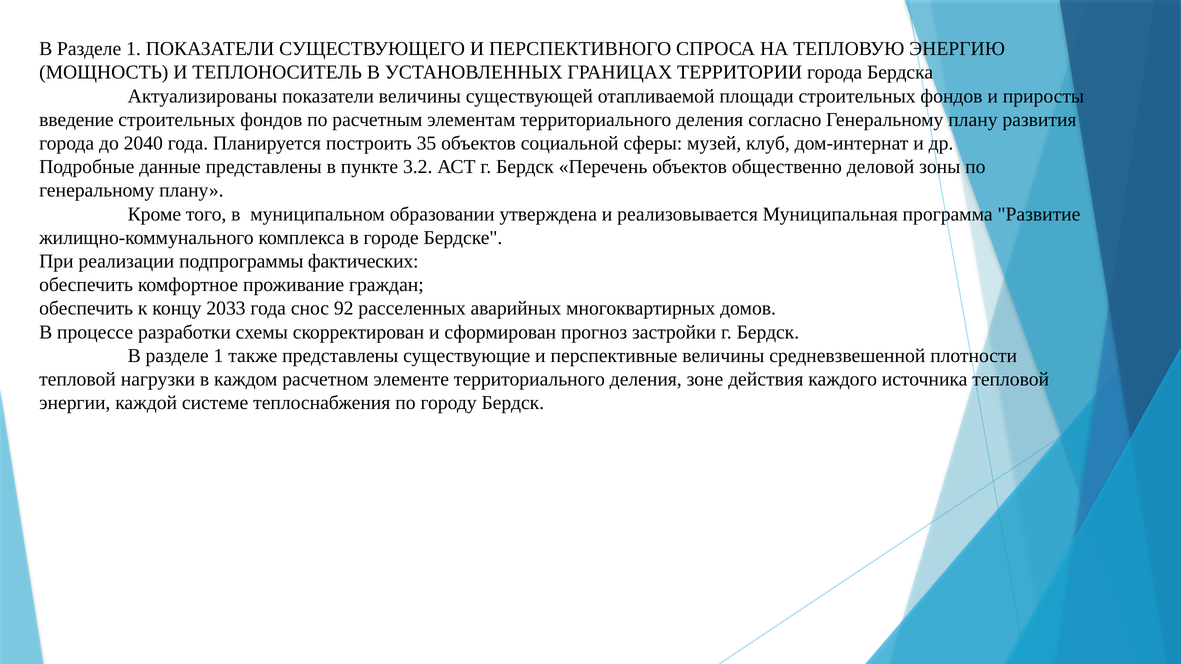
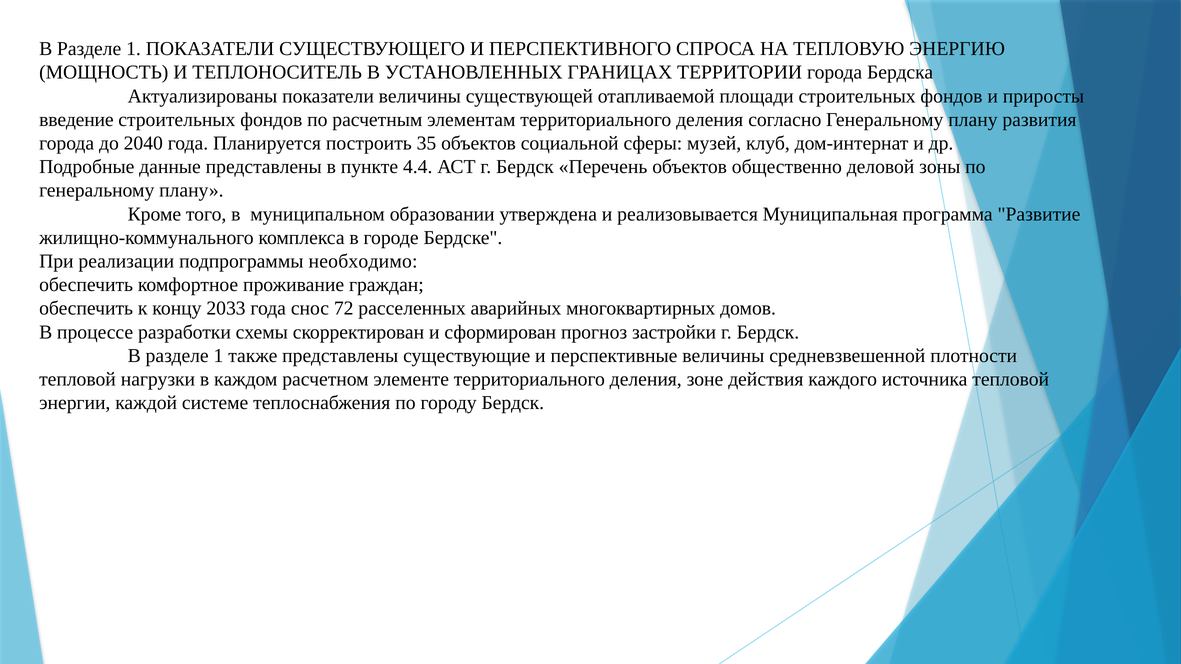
3.2: 3.2 -> 4.4
фактических: фактических -> необходимо
92: 92 -> 72
